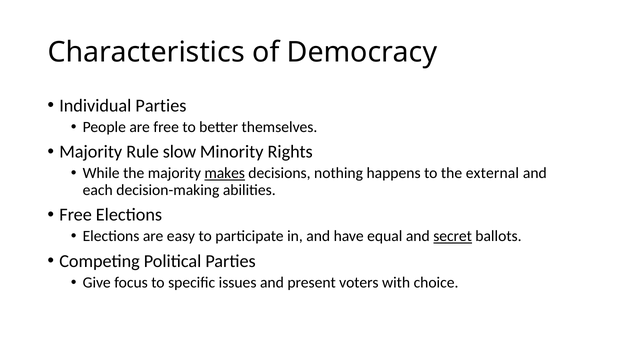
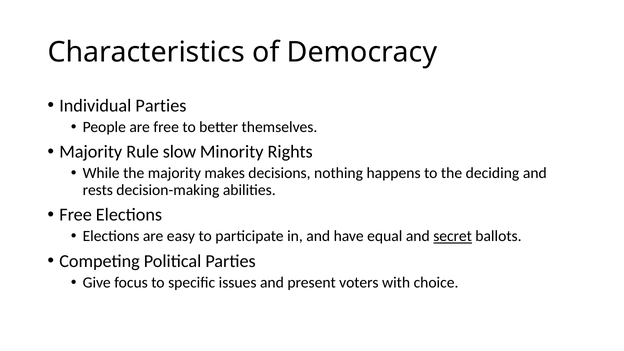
makes underline: present -> none
external: external -> deciding
each: each -> rests
